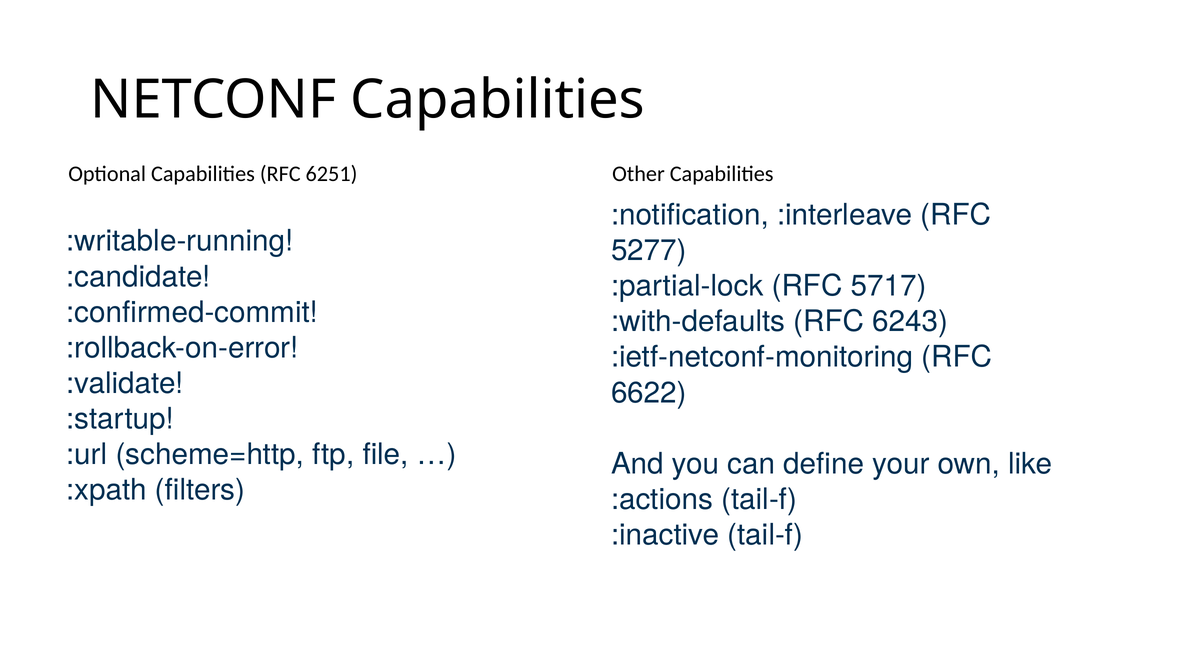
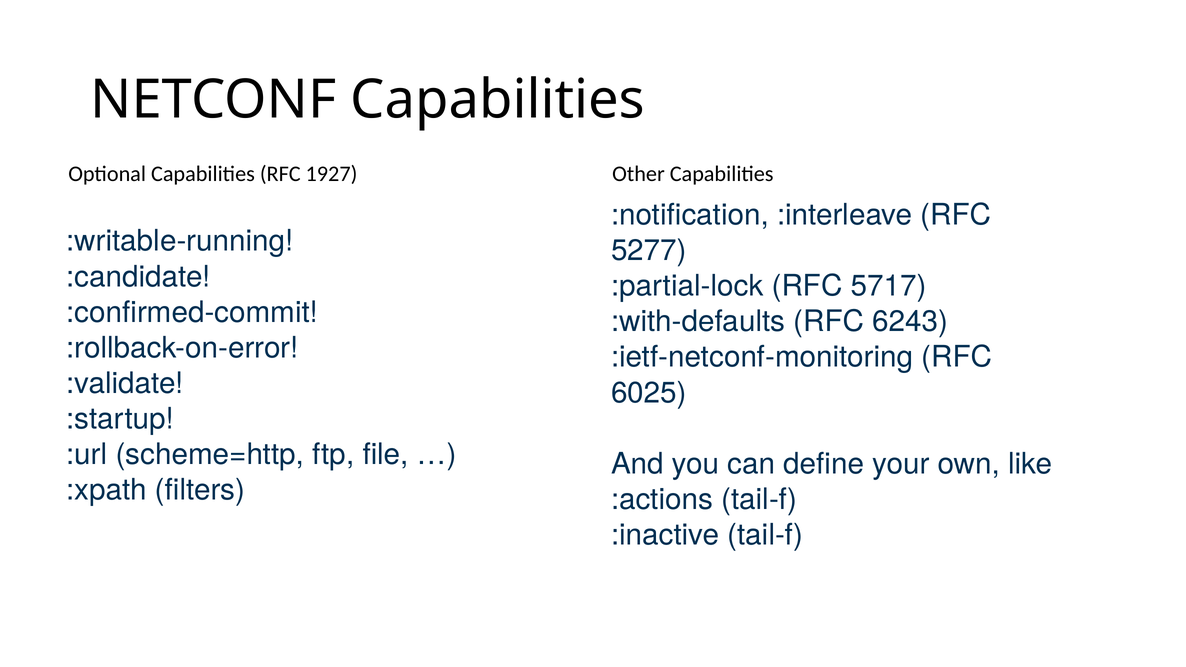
6251: 6251 -> 1927
6622: 6622 -> 6025
